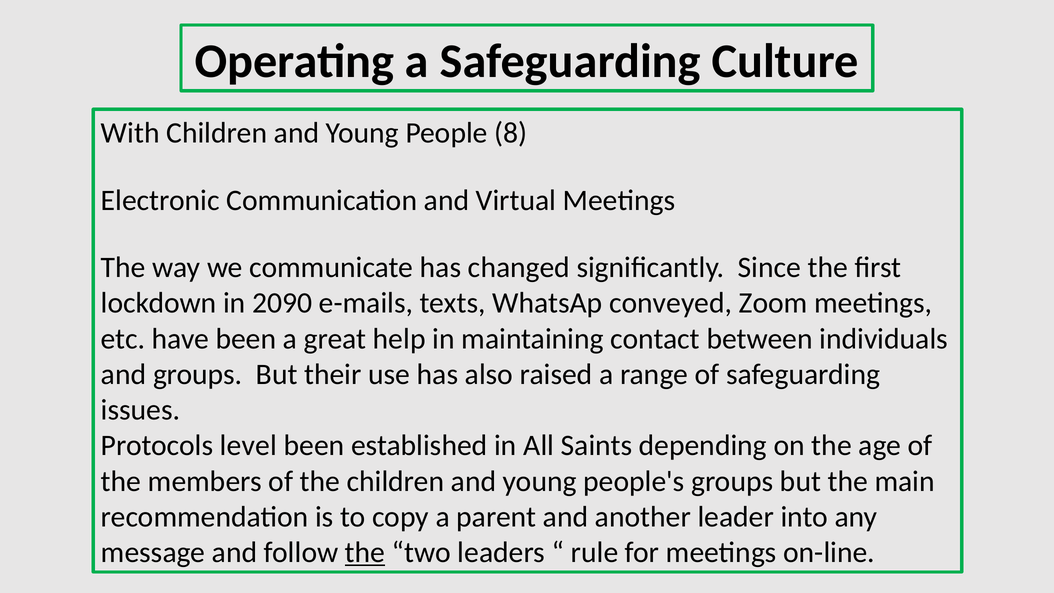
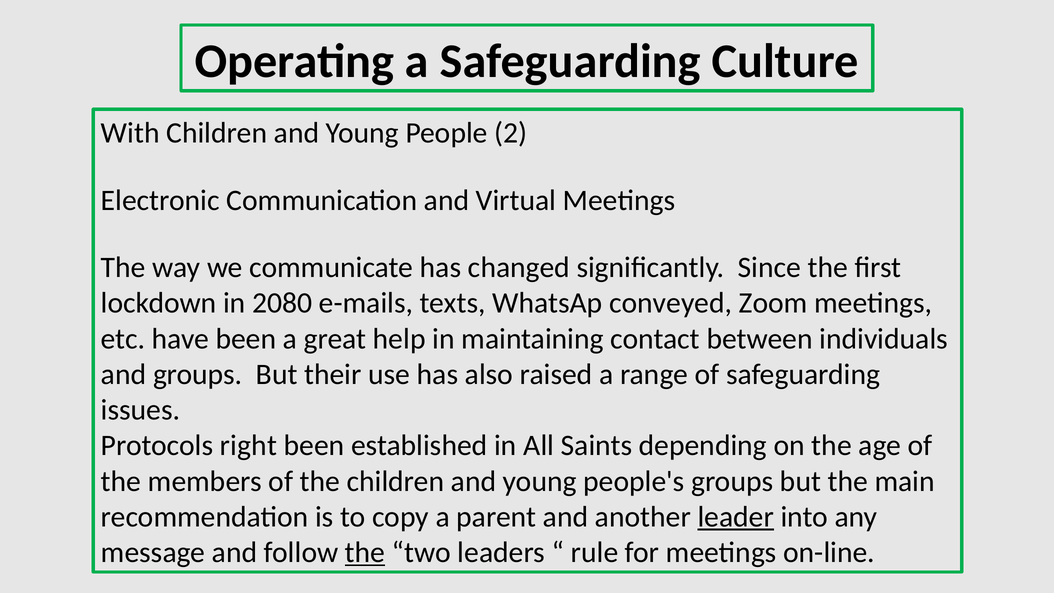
8: 8 -> 2
2090: 2090 -> 2080
level: level -> right
leader underline: none -> present
